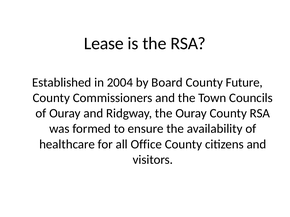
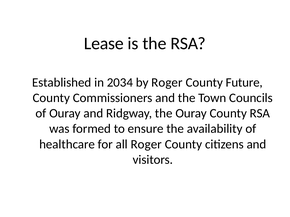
2004: 2004 -> 2034
by Board: Board -> Roger
all Office: Office -> Roger
